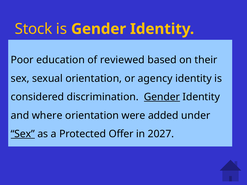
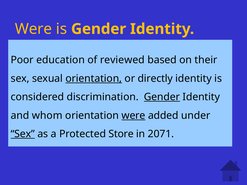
Stock at (34, 29): Stock -> Were
orientation at (94, 79) underline: none -> present
agency: agency -> directly
where: where -> whom
were at (133, 116) underline: none -> present
Offer: Offer -> Store
2027: 2027 -> 2071
